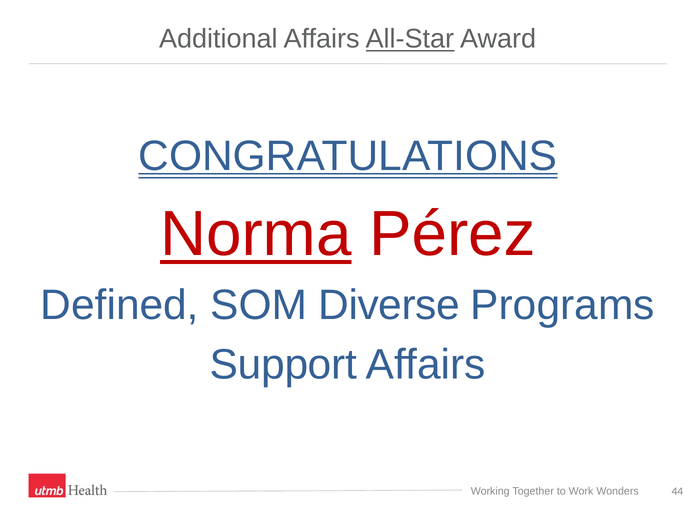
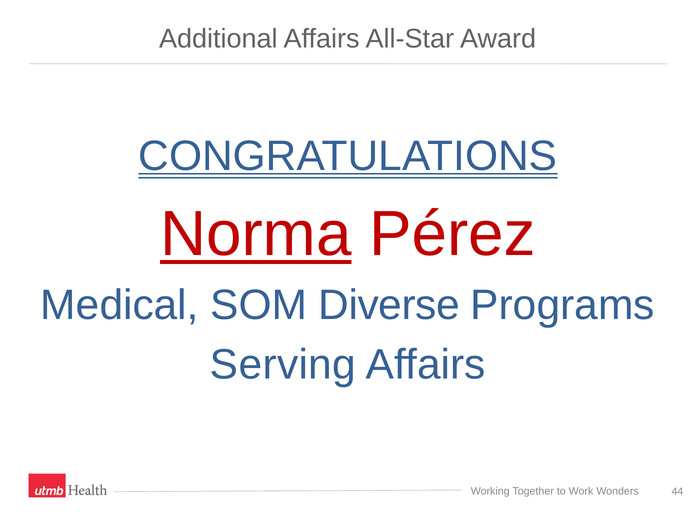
All-Star underline: present -> none
Defined: Defined -> Medical
Support: Support -> Serving
